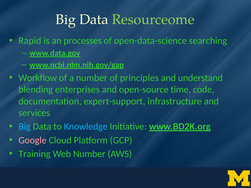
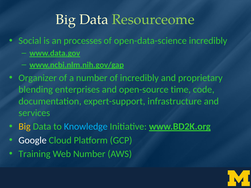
Rapid: Rapid -> Social
open-data-science searching: searching -> incredibly
Workflow: Workflow -> Organizer
of principles: principles -> incredibly
understand: understand -> proprietary
Big at (25, 127) colour: light blue -> yellow
Google colour: pink -> white
